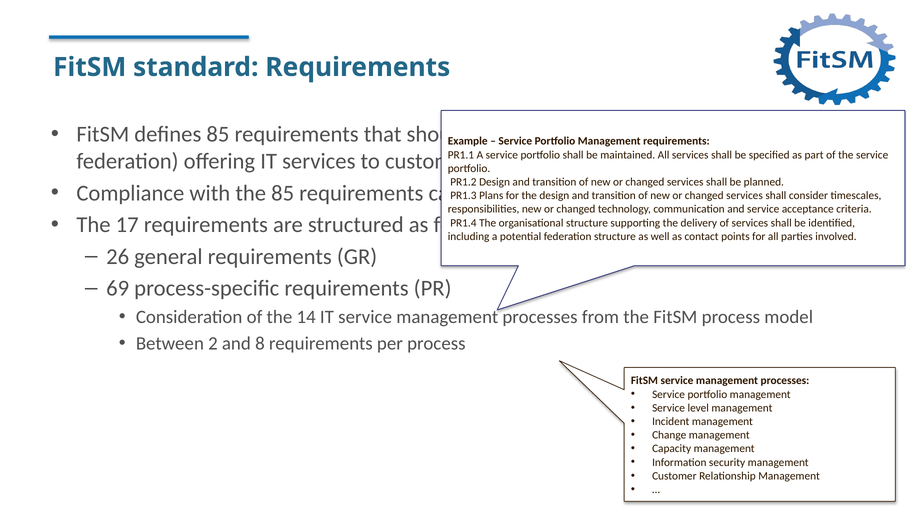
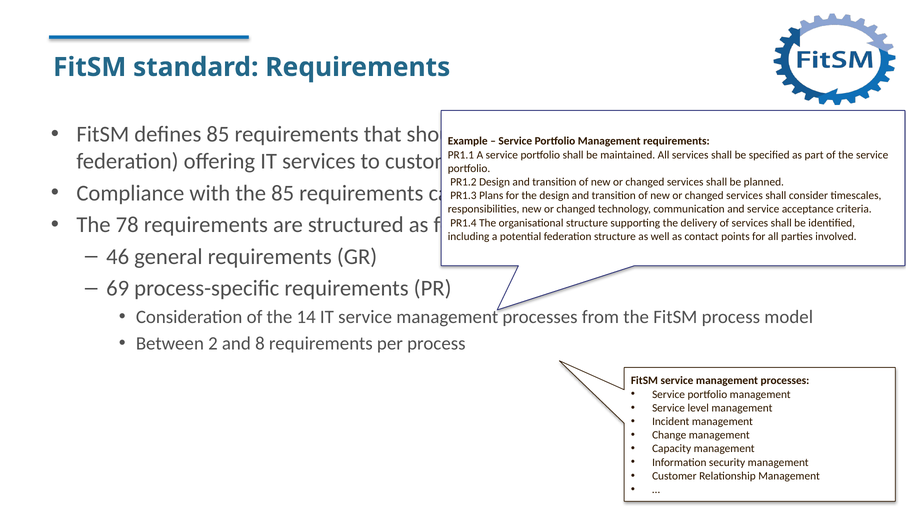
17: 17 -> 78
26: 26 -> 46
